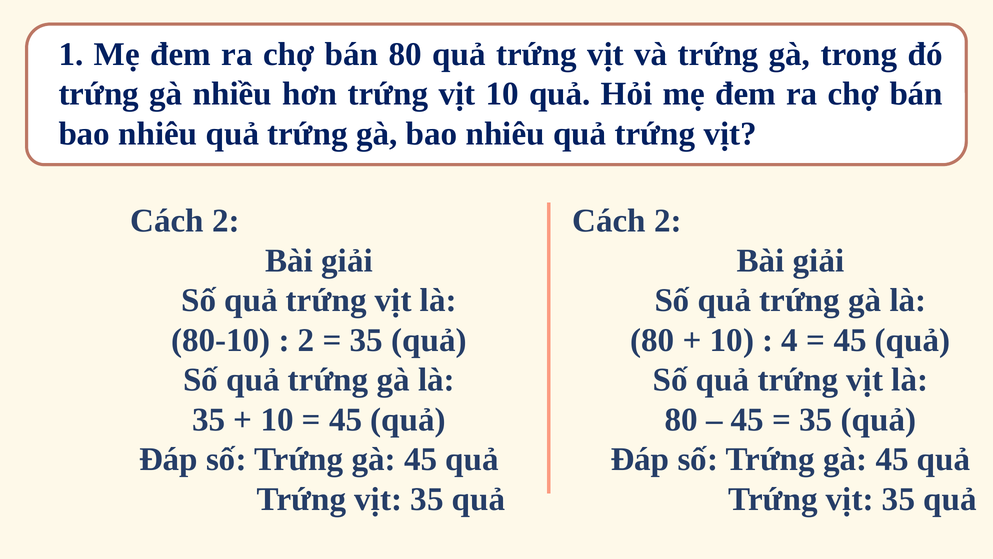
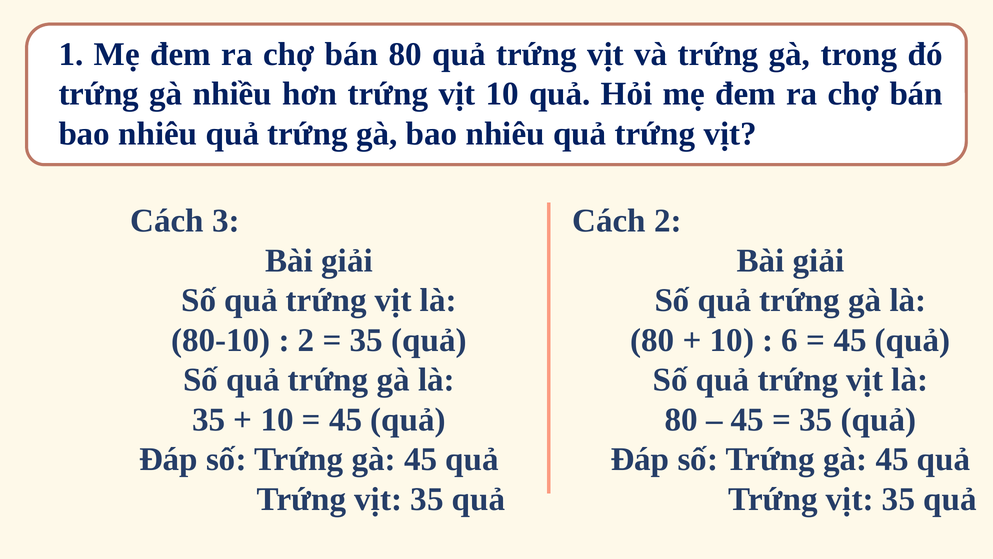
2 at (226, 221): 2 -> 3
4: 4 -> 6
